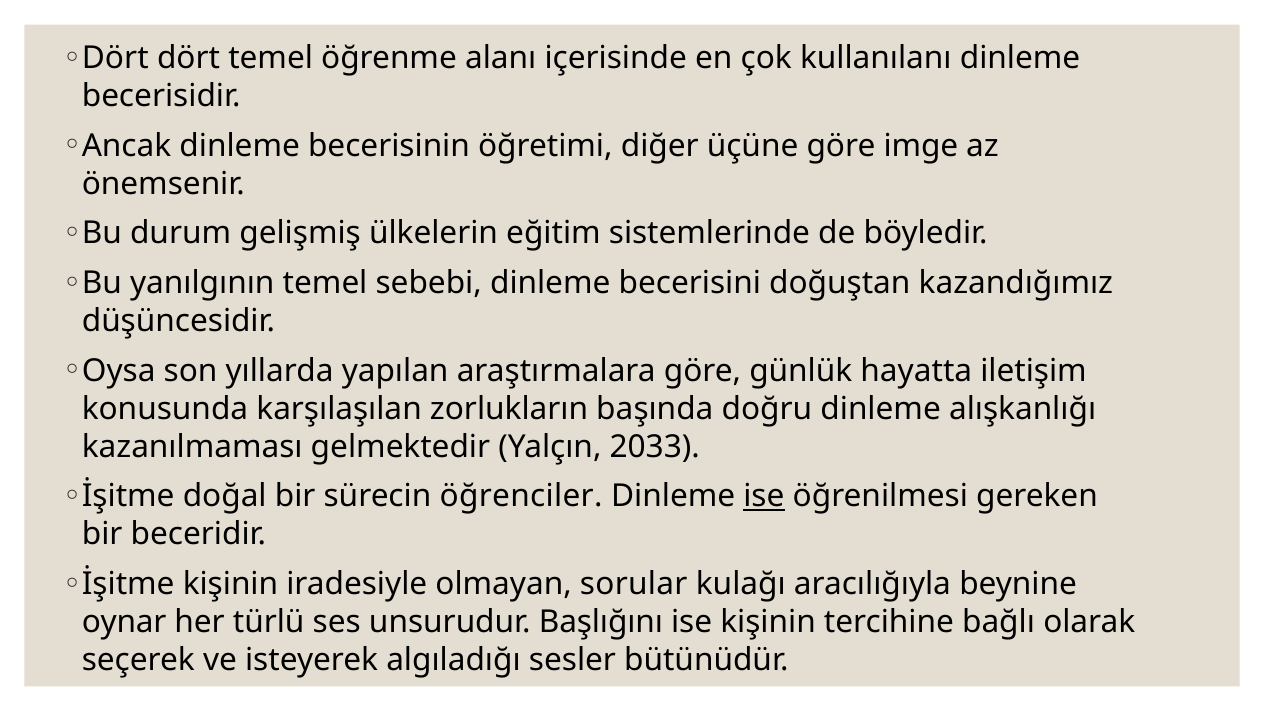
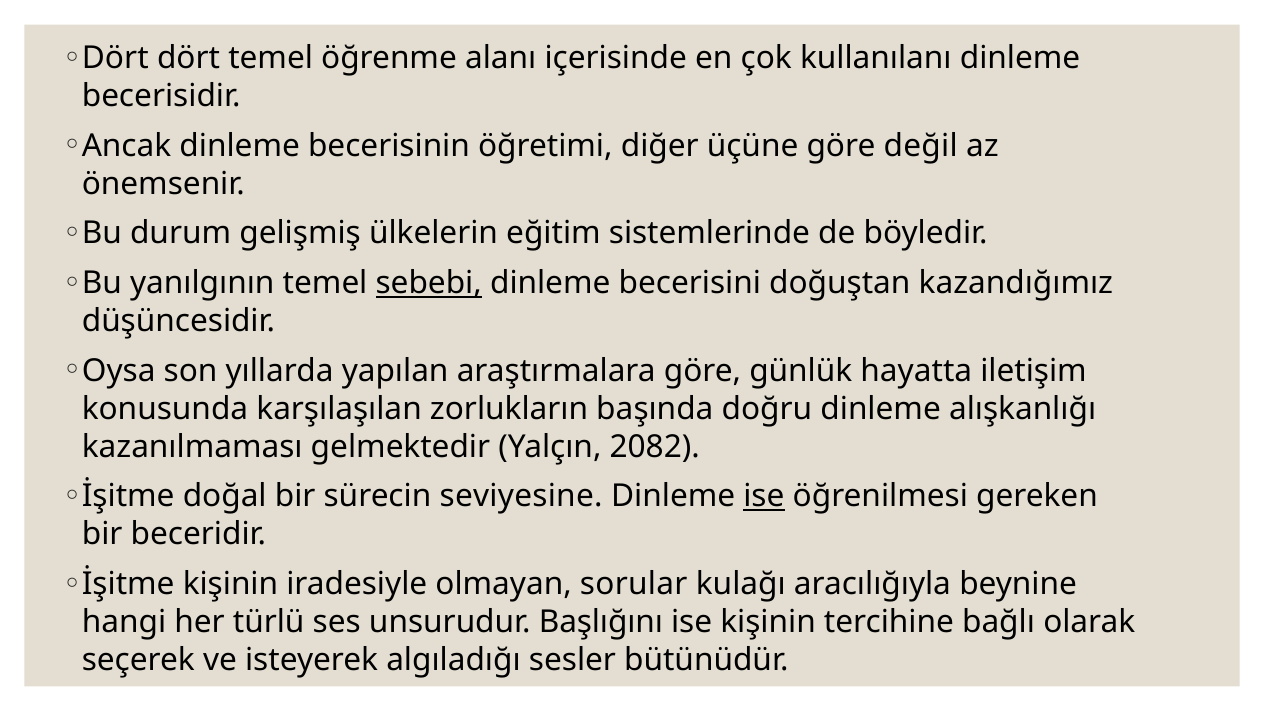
imge: imge -> değil
sebebi underline: none -> present
2033: 2033 -> 2082
öğrenciler: öğrenciler -> seviyesine
oynar: oynar -> hangi
